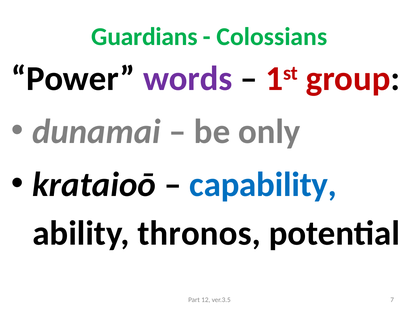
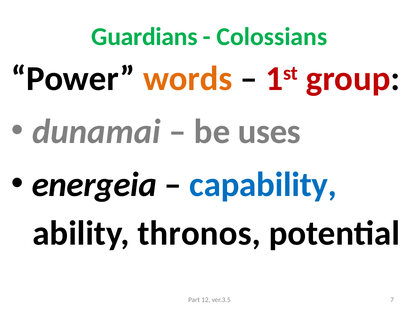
words colour: purple -> orange
only: only -> uses
krataioō: krataioō -> energeia
